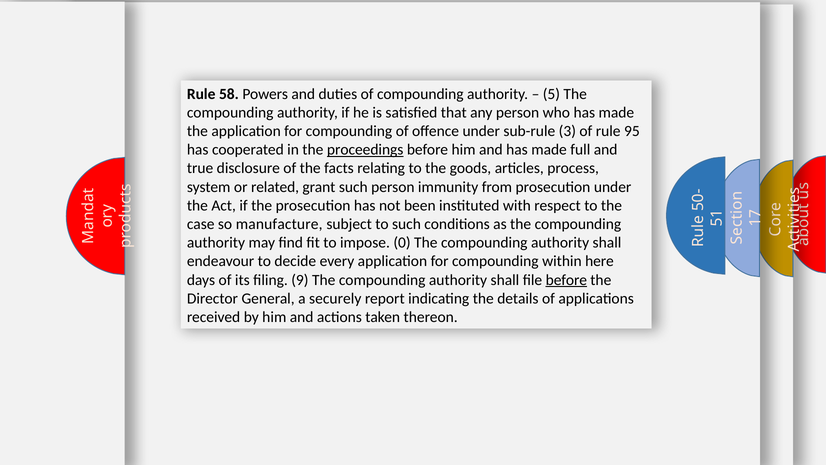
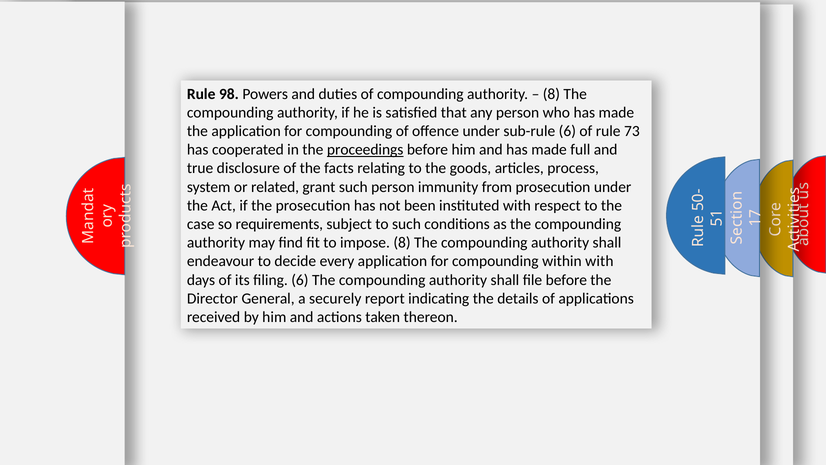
58: 58 -> 98
5 at (551, 94): 5 -> 8
sub-rule 3: 3 -> 6
95: 95 -> 73
manufacture: manufacture -> requirements
impose 0: 0 -> 8
within here: here -> with
filing 9: 9 -> 6
before at (566, 280) underline: present -> none
